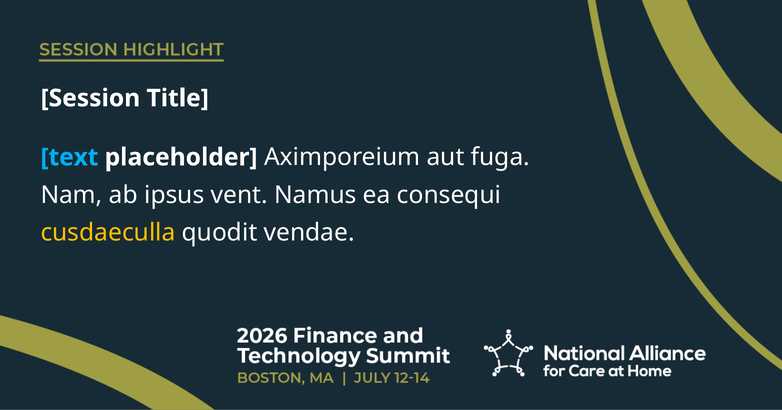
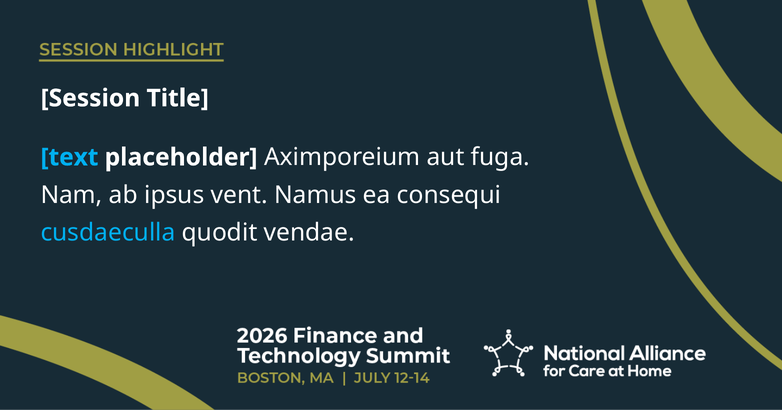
cusdaeculla colour: yellow -> light blue
